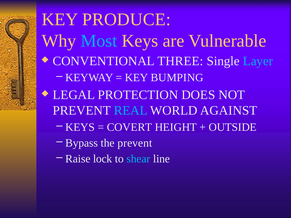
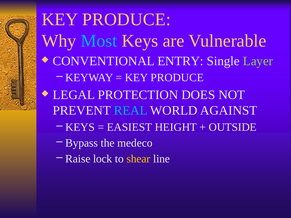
THREE: THREE -> ENTRY
Layer colour: light blue -> light green
BUMPING at (177, 78): BUMPING -> PRODUCE
COVERT: COVERT -> EASIEST
the prevent: prevent -> medeco
shear colour: light blue -> yellow
